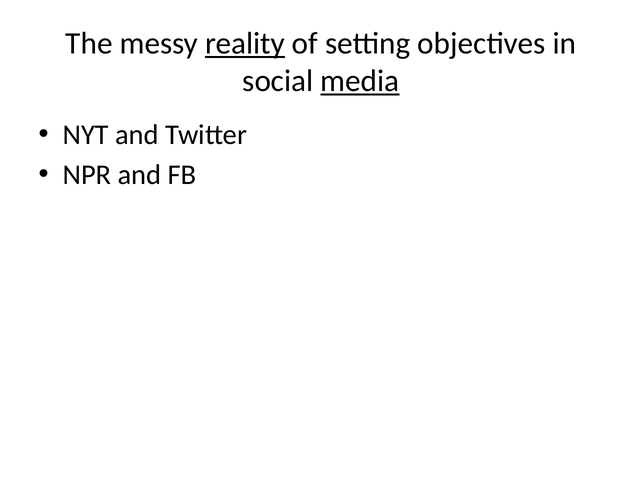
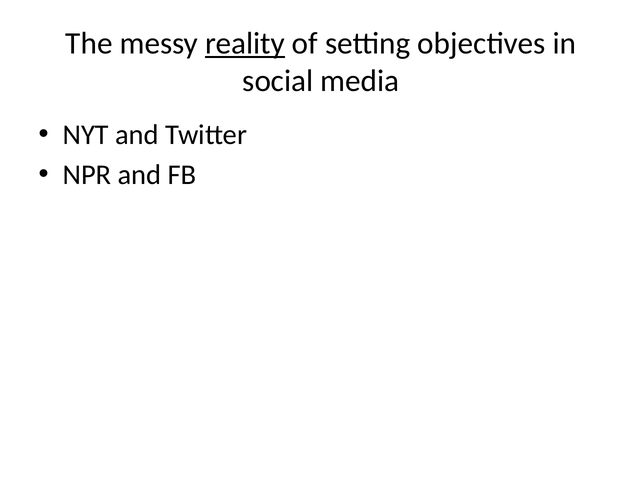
media underline: present -> none
